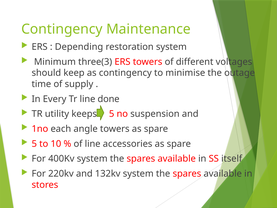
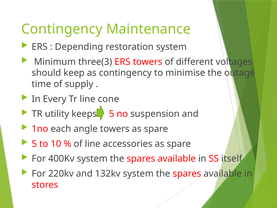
done: done -> cone
